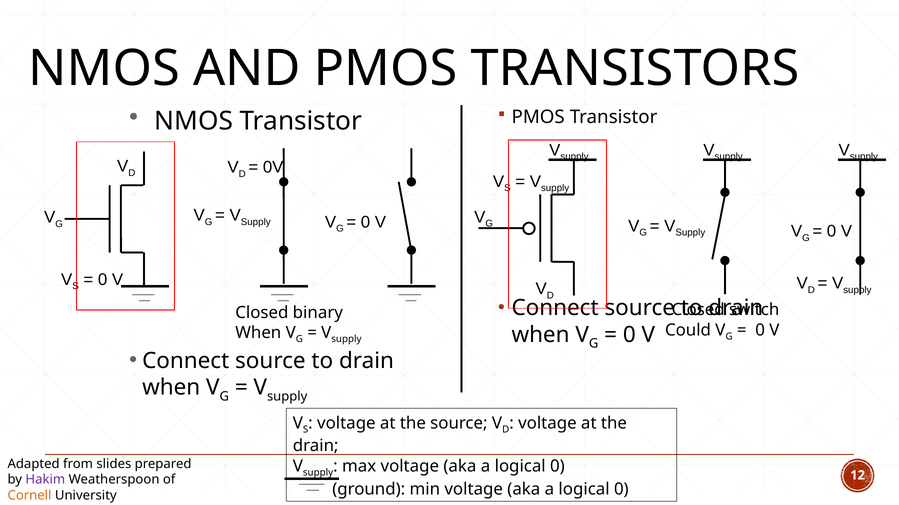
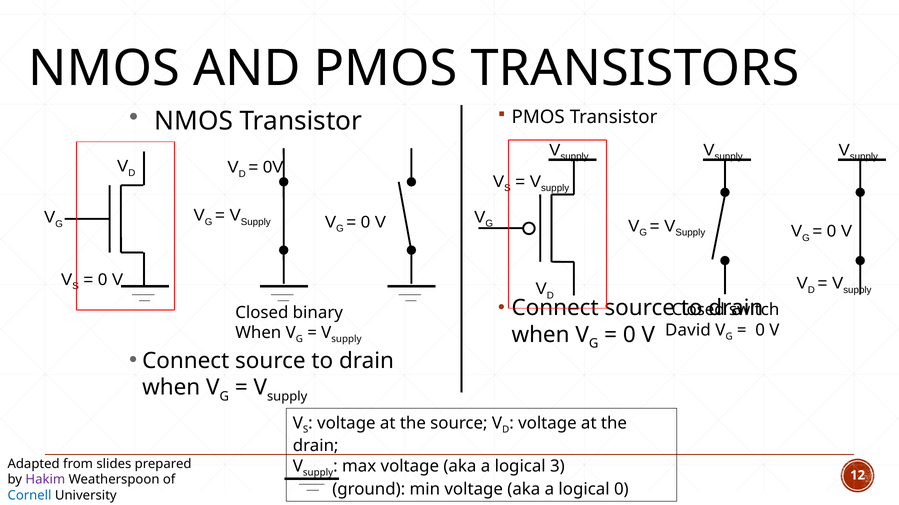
Could: Could -> David
0 at (557, 467): 0 -> 3
Cornell colour: orange -> blue
